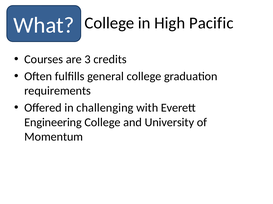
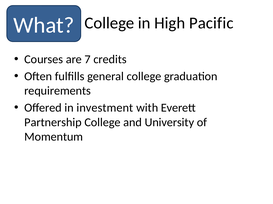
3: 3 -> 7
challenging: challenging -> investment
Engineering: Engineering -> Partnership
